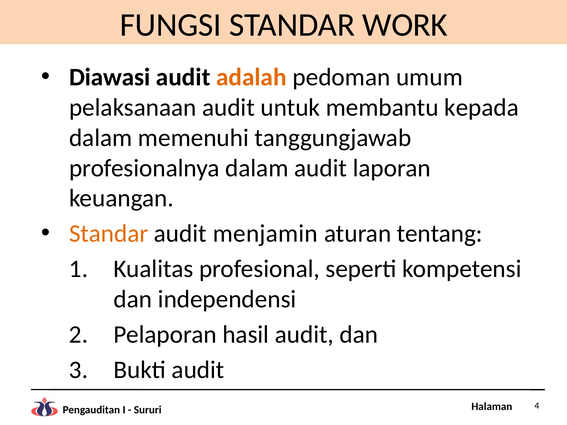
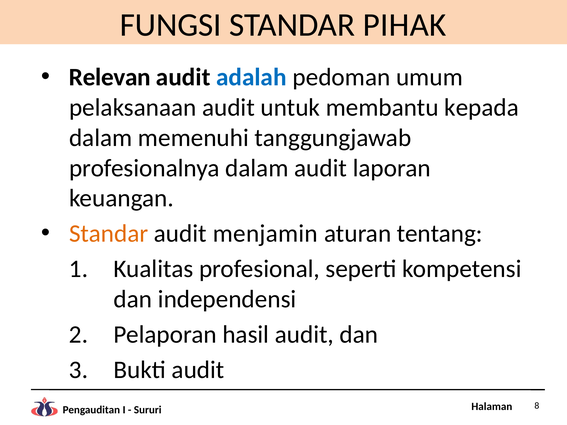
WORK: WORK -> PIHAK
Diawasi: Diawasi -> Relevan
adalah colour: orange -> blue
4: 4 -> 8
